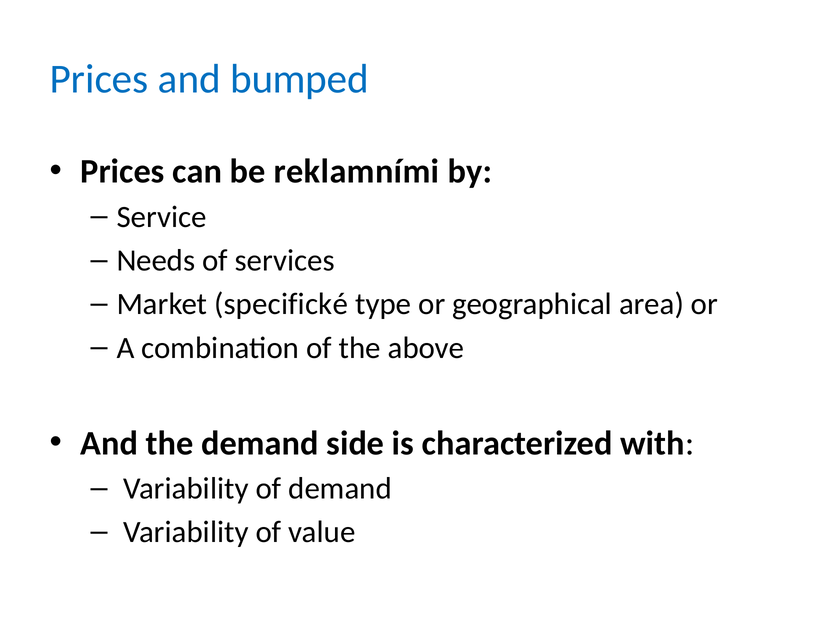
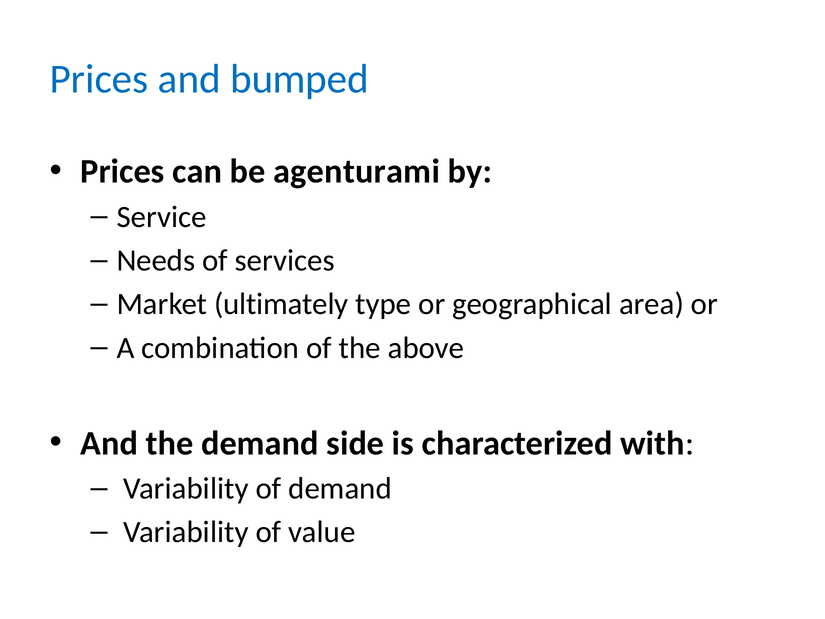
reklamními: reklamními -> agenturami
specifické: specifické -> ultimately
